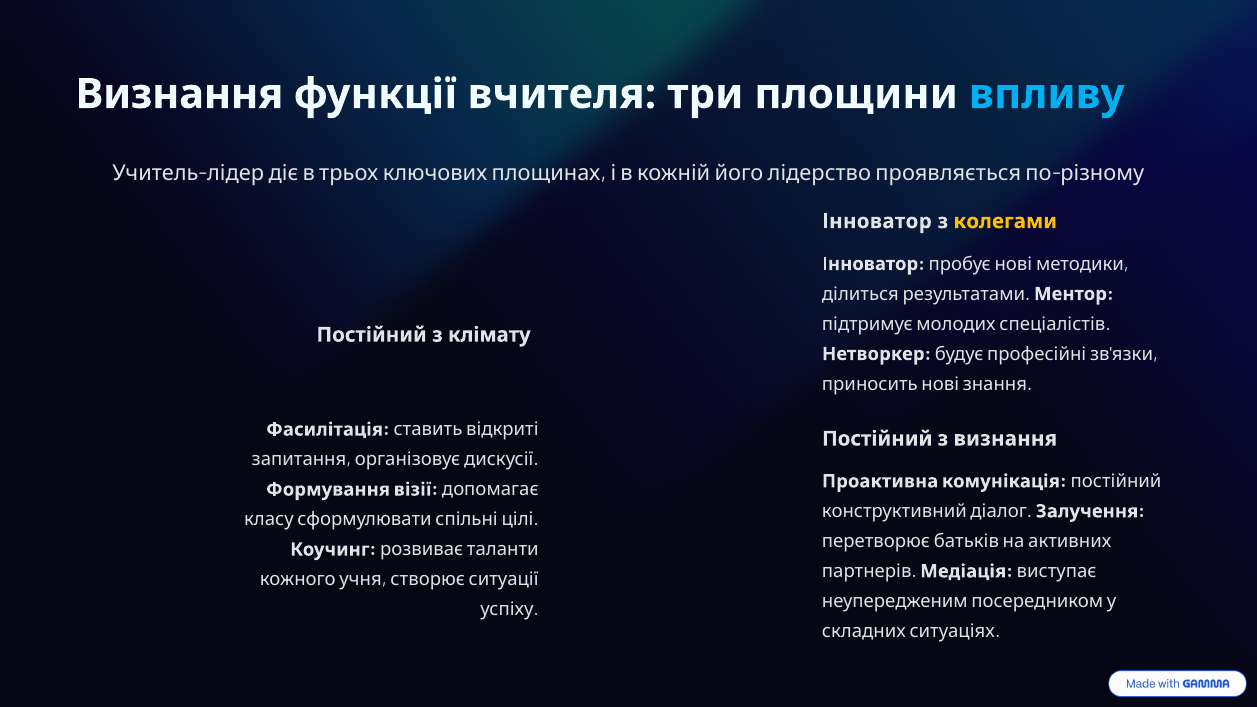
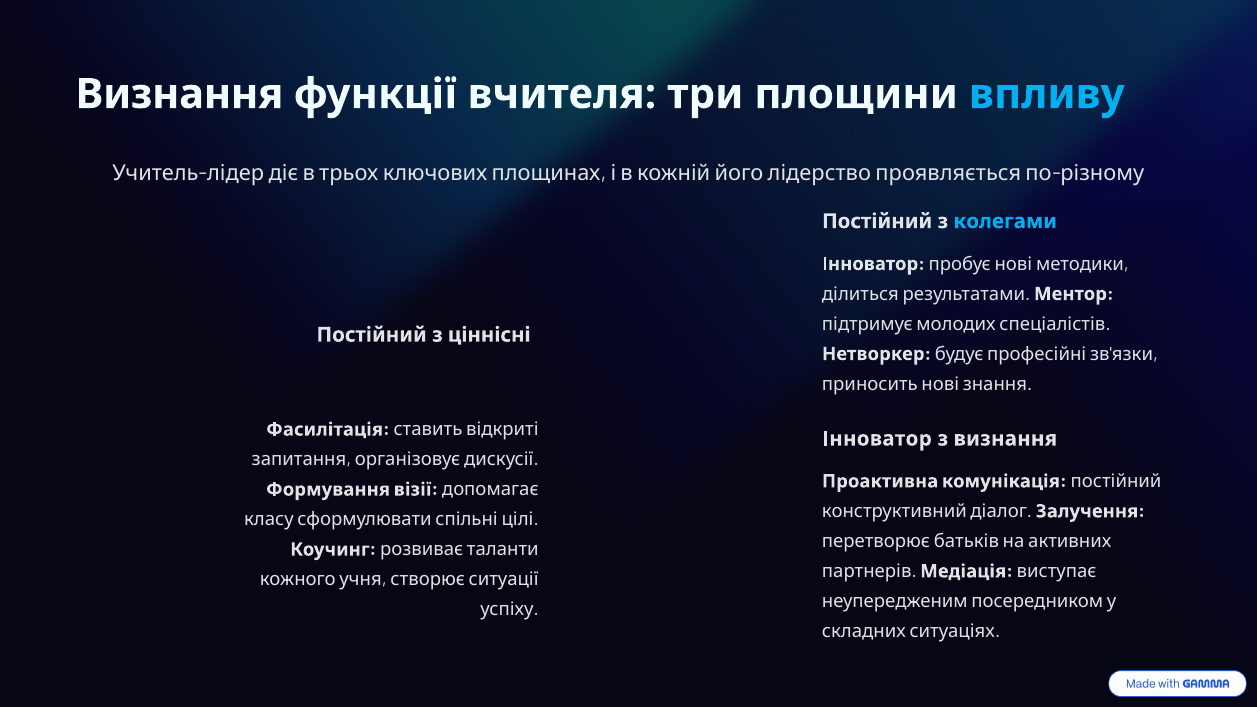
Інноватор at (877, 221): Інноватор -> Постійний
колегами colour: yellow -> light blue
клімату: клімату -> ціннісні
Постійний at (877, 439): Постійний -> Інноватор
